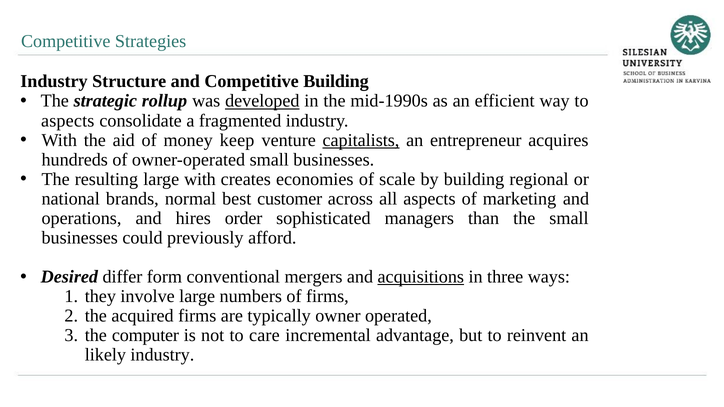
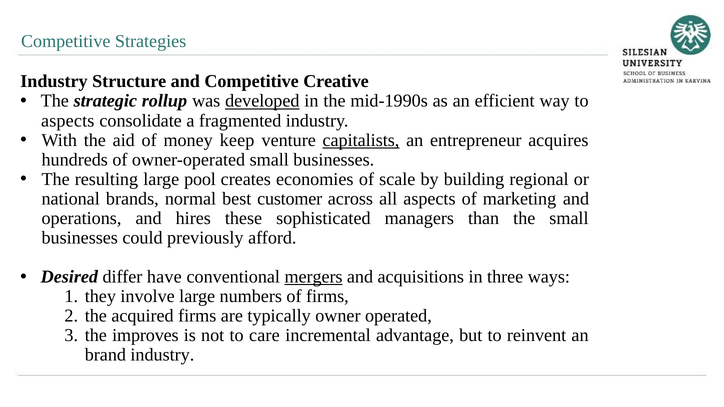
Competitive Building: Building -> Creative
large with: with -> pool
order: order -> these
form: form -> have
mergers underline: none -> present
acquisitions underline: present -> none
computer: computer -> improves
likely: likely -> brand
